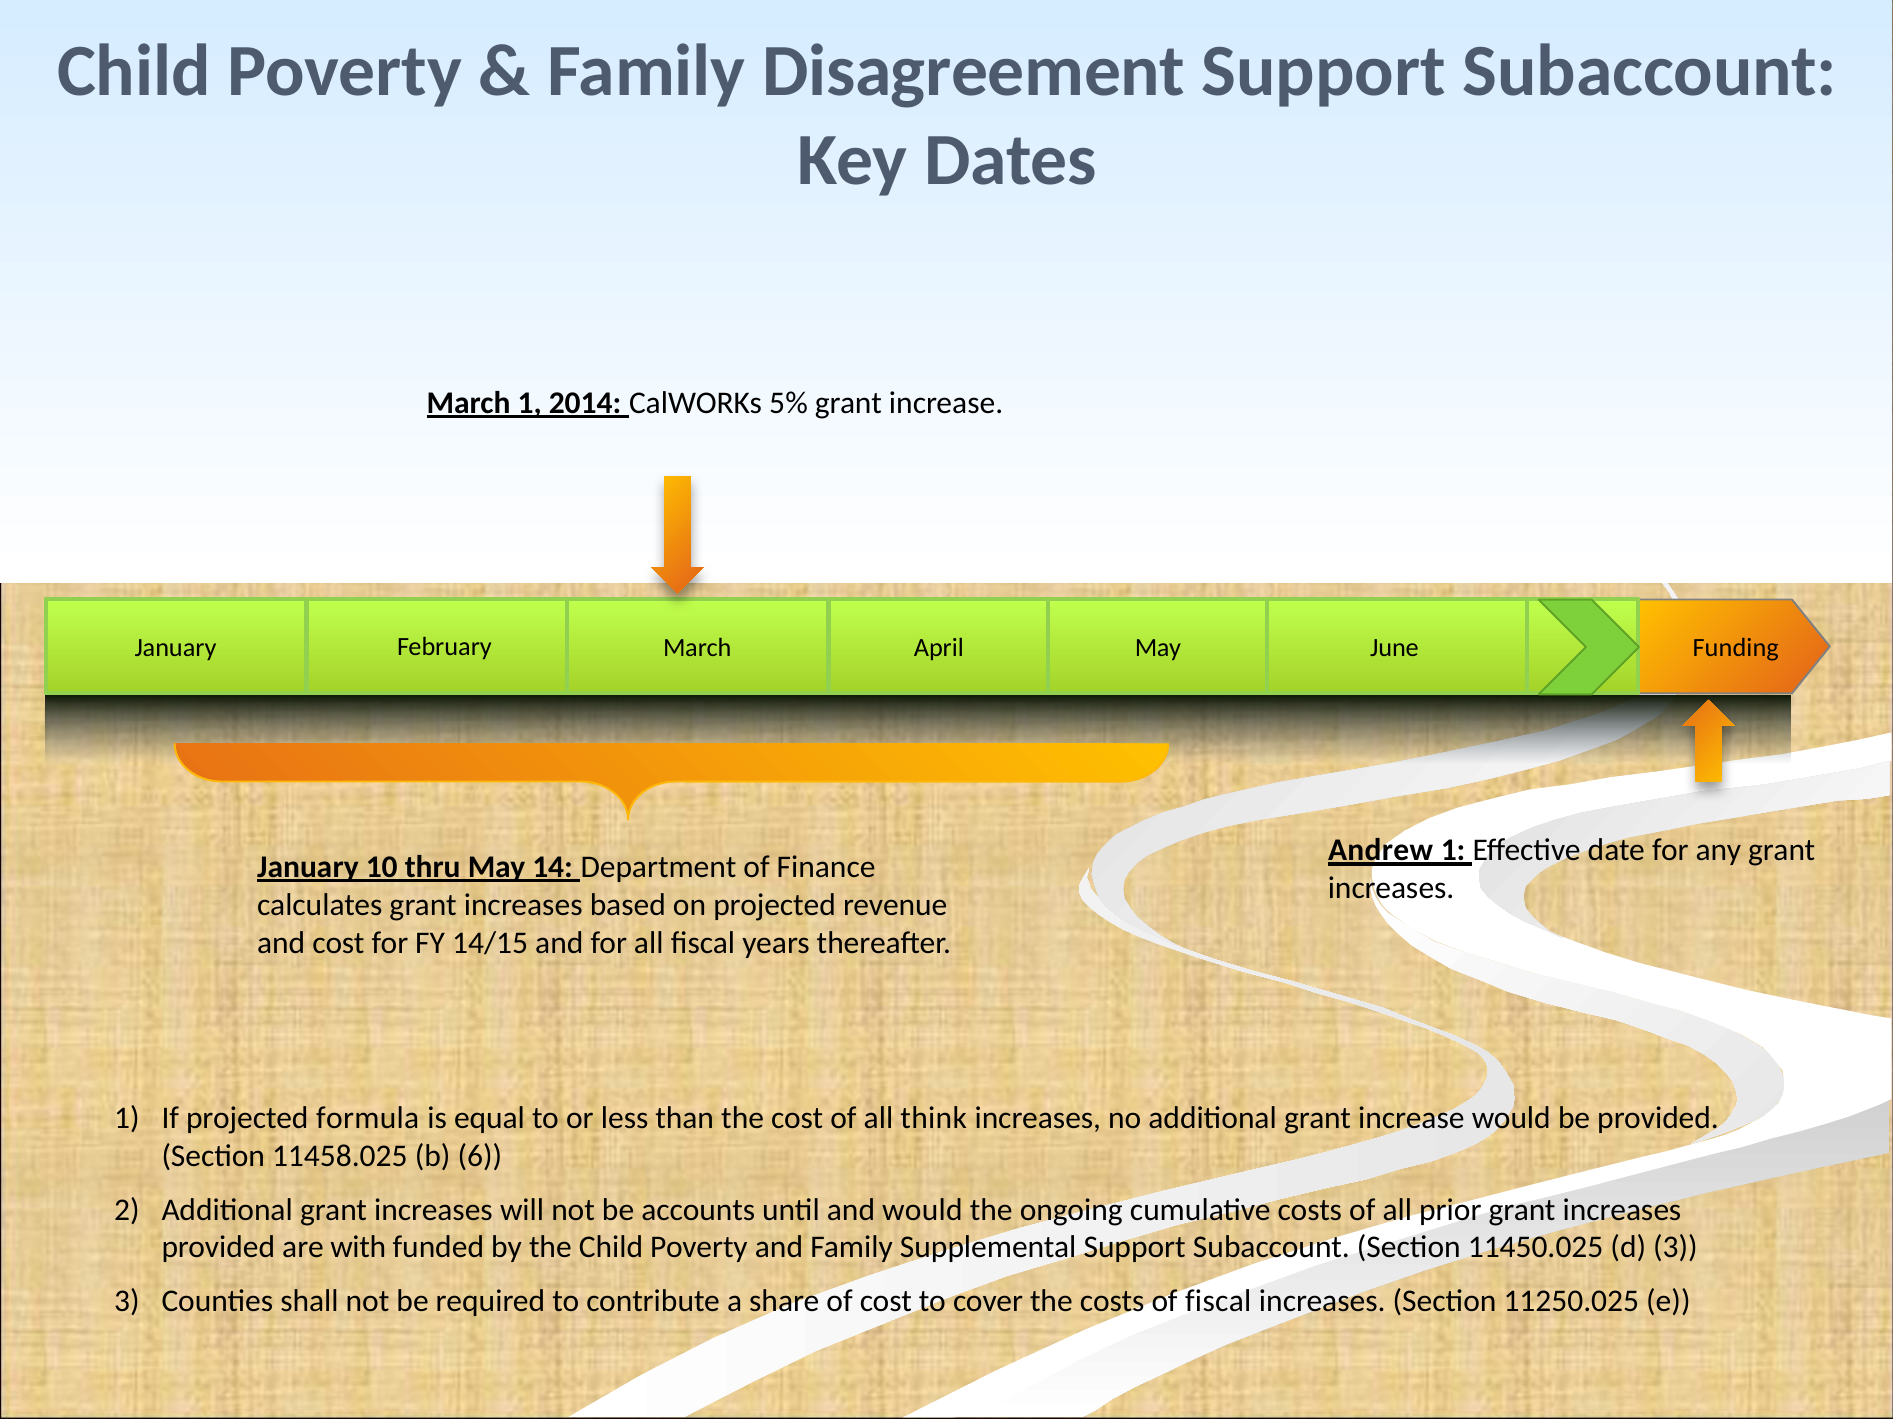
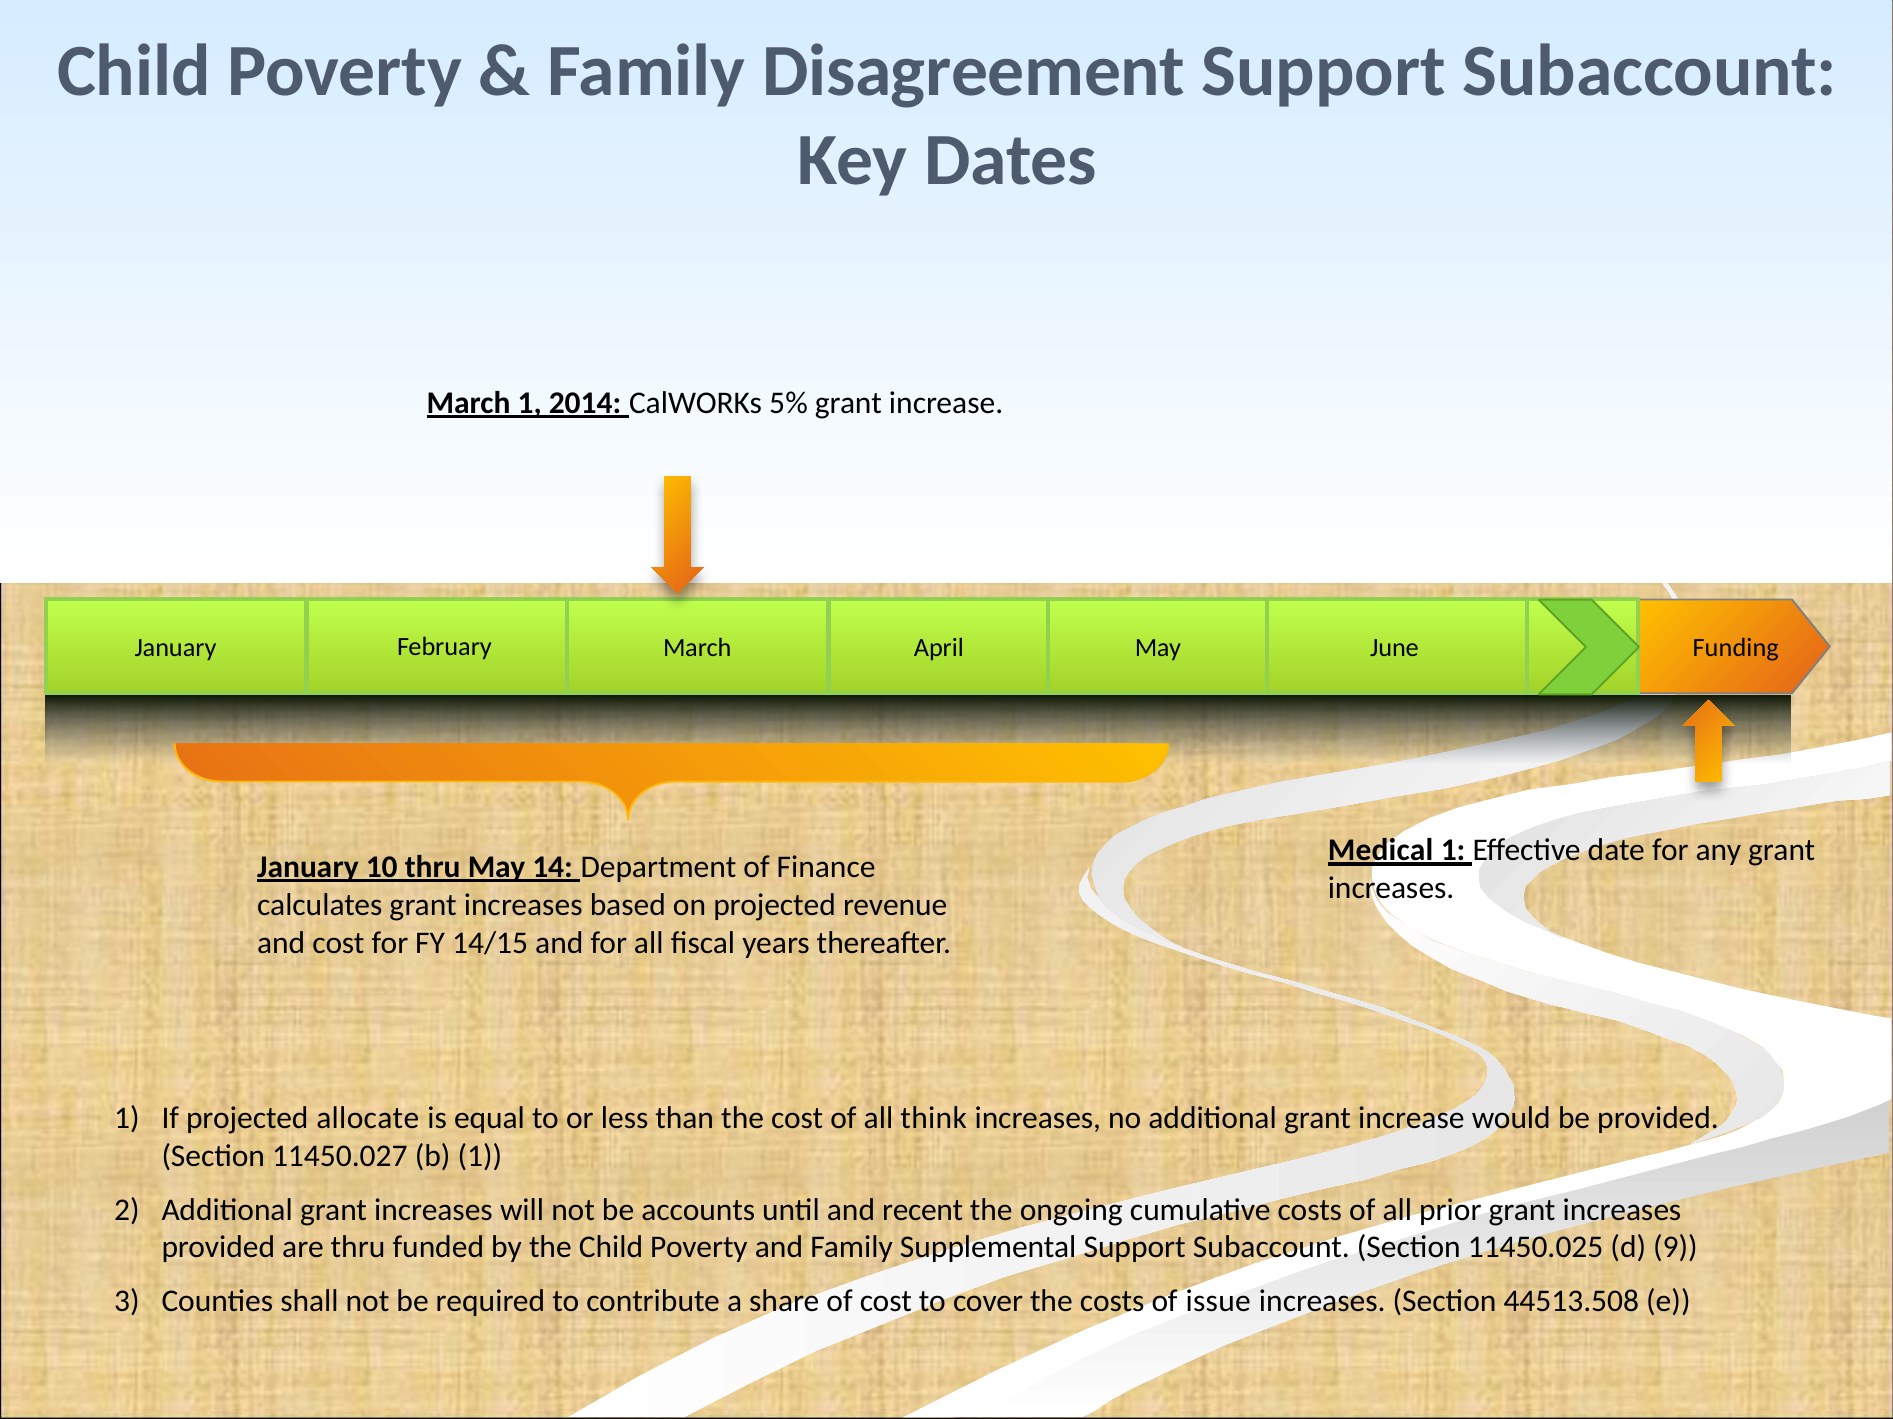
Andrew: Andrew -> Medical
formula: formula -> allocate
11458.025: 11458.025 -> 11450.027
b 6: 6 -> 1
and would: would -> recent
are with: with -> thru
d 3: 3 -> 9
of fiscal: fiscal -> issue
11250.025: 11250.025 -> 44513.508
